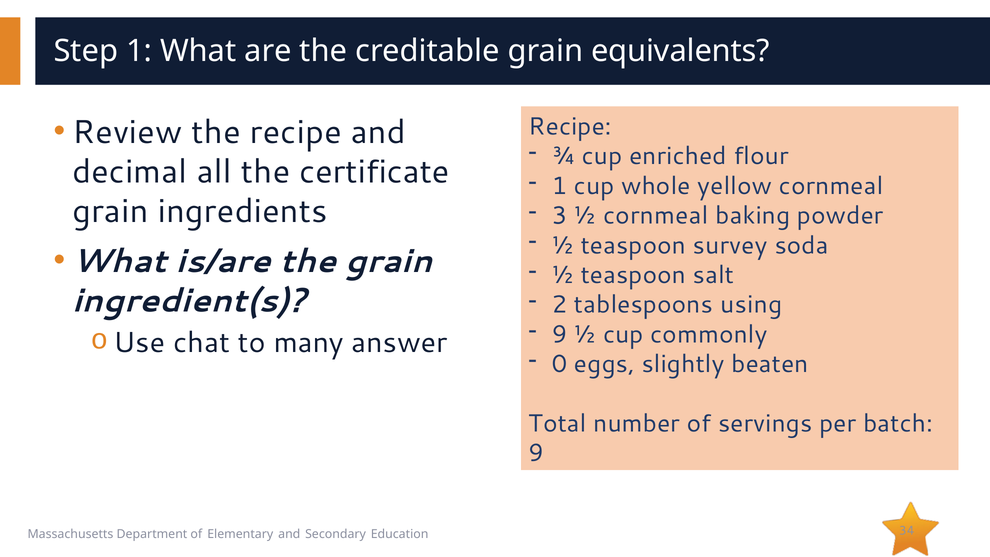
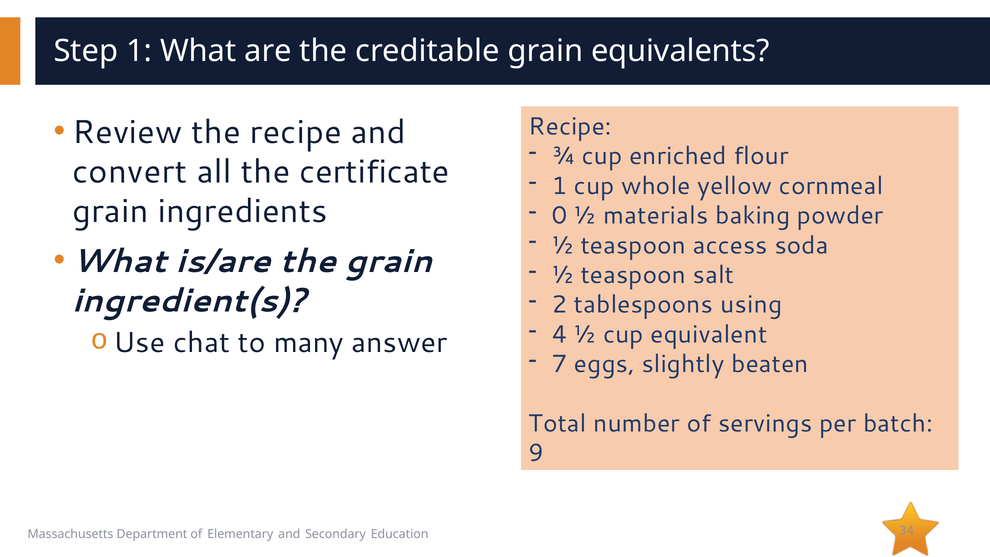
decimal: decimal -> convert
3: 3 -> 0
½ cornmeal: cornmeal -> materials
survey: survey -> access
9 at (559, 334): 9 -> 4
commonly: commonly -> equivalent
0: 0 -> 7
